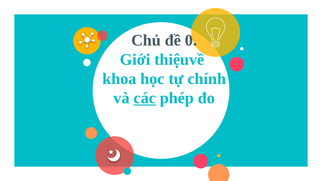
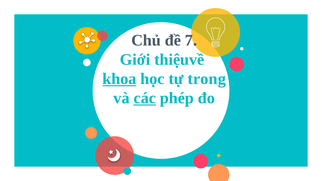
0: 0 -> 7
khoa underline: none -> present
chính: chính -> trong
